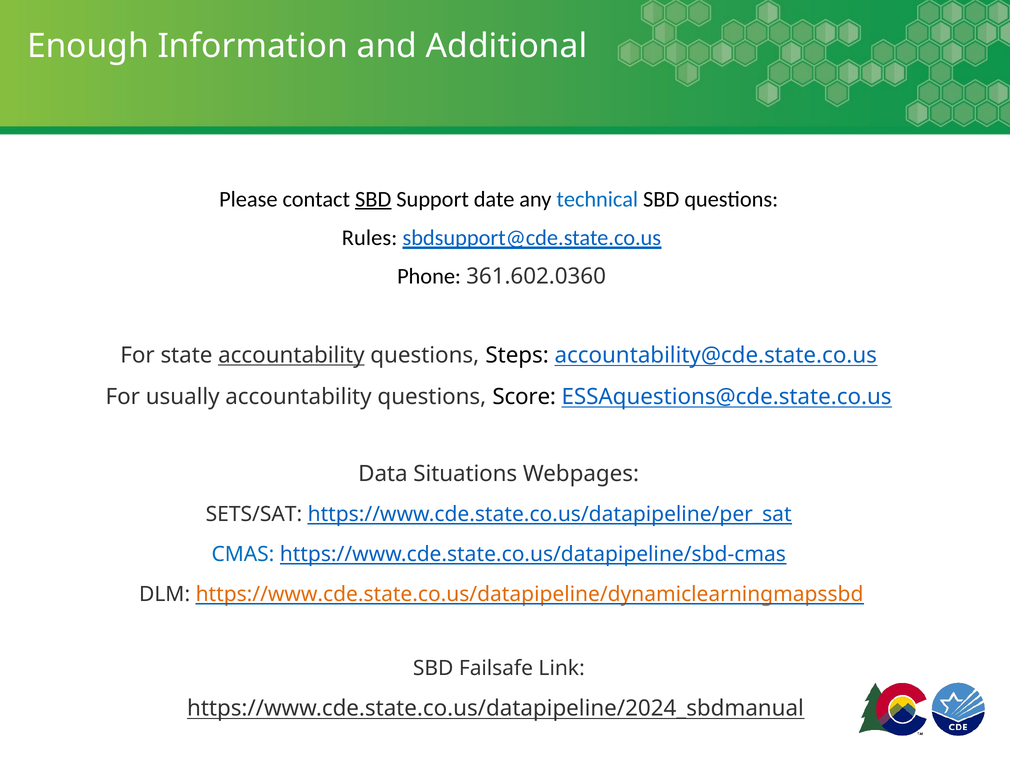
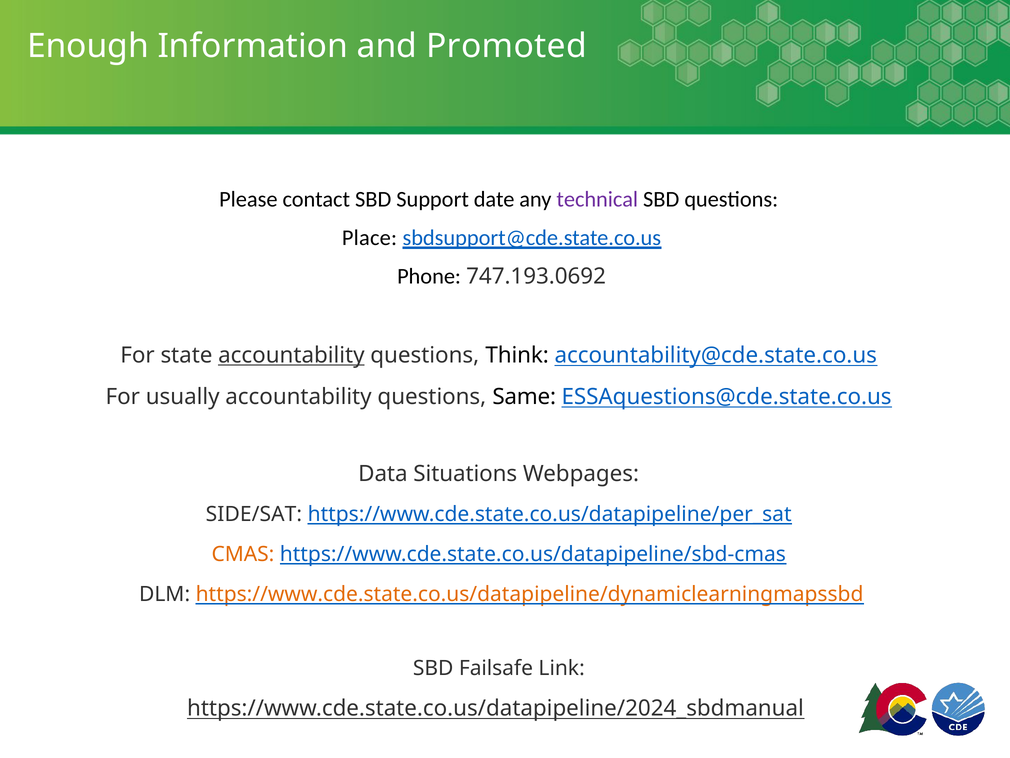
Additional: Additional -> Promoted
SBD at (373, 199) underline: present -> none
technical colour: blue -> purple
Rules: Rules -> Place
361.602.0360: 361.602.0360 -> 747.193.0692
Steps: Steps -> Think
Score: Score -> Same
SETS/SAT: SETS/SAT -> SIDE/SAT
CMAS colour: blue -> orange
